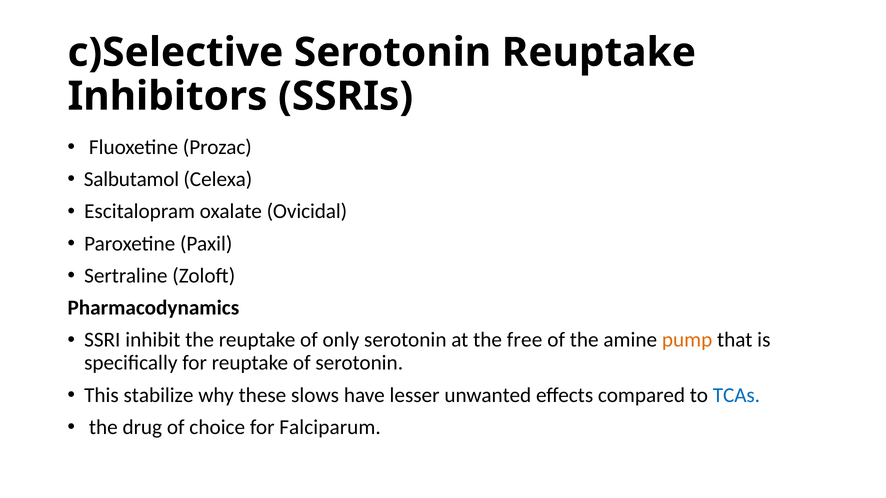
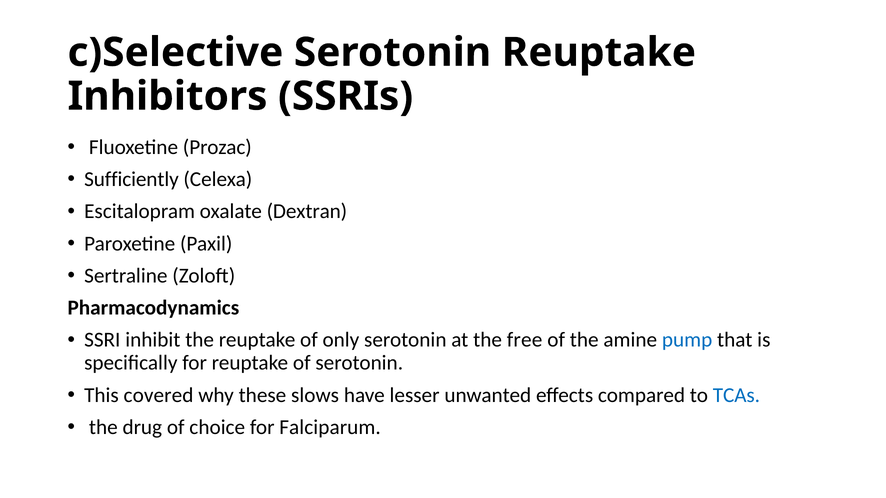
Salbutamol: Salbutamol -> Sufficiently
Ovicidal: Ovicidal -> Dextran
pump colour: orange -> blue
stabilize: stabilize -> covered
